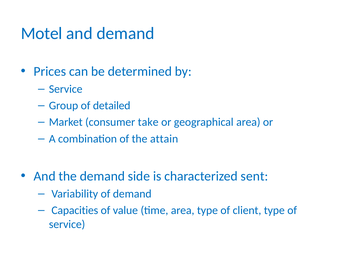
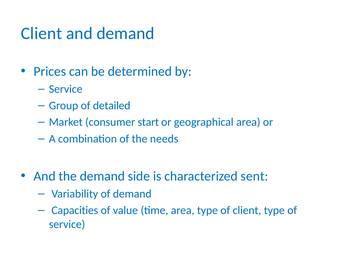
Motel at (42, 33): Motel -> Client
take: take -> start
attain: attain -> needs
